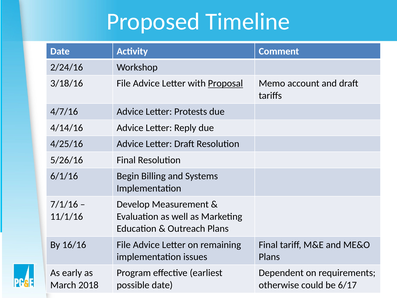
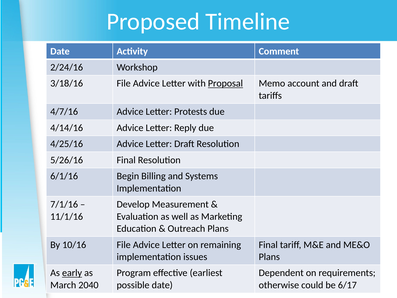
16/16: 16/16 -> 10/16
early underline: none -> present
2018: 2018 -> 2040
